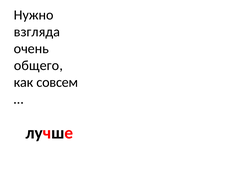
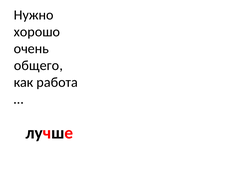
взгляда: взгляда -> хорошо
совсем: совсем -> работа
